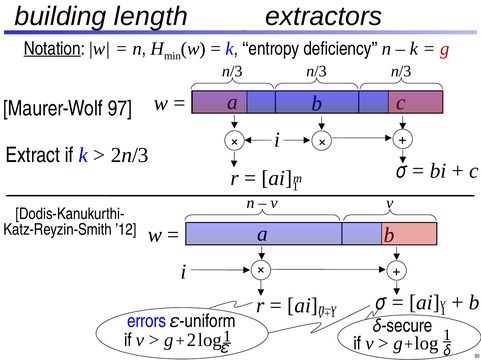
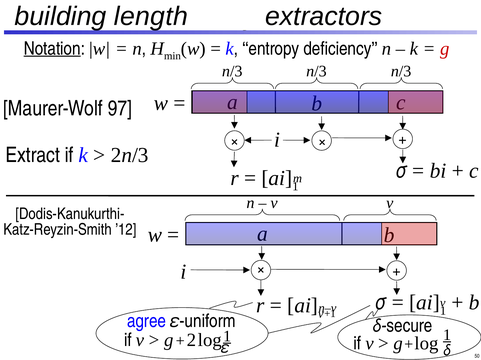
errors: errors -> agree
